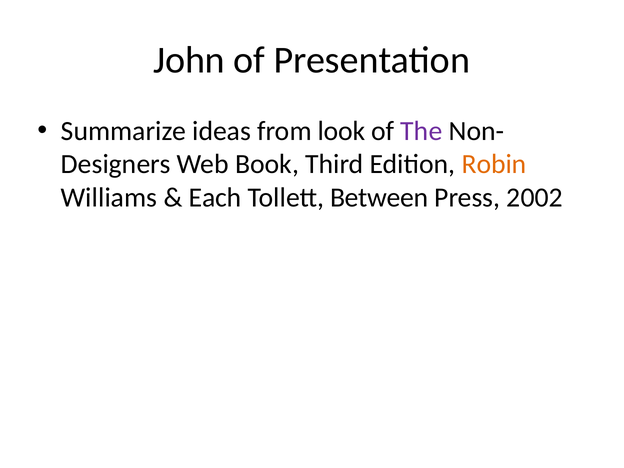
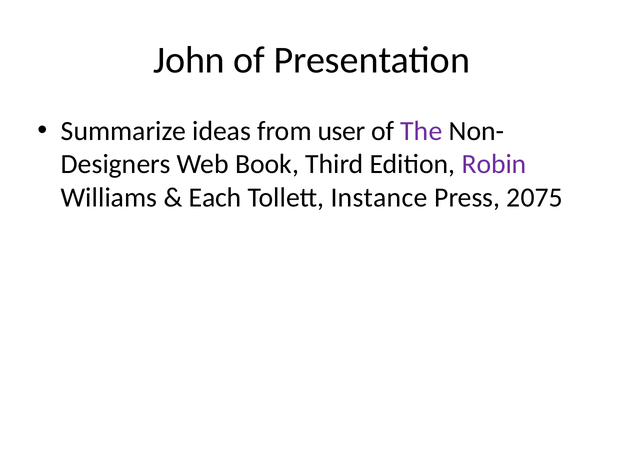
look: look -> user
Robin colour: orange -> purple
Between: Between -> Instance
2002: 2002 -> 2075
